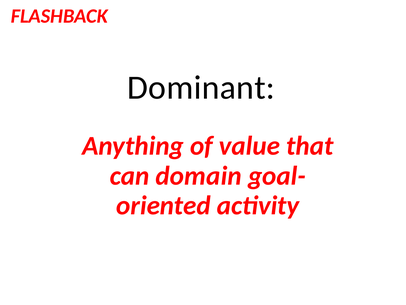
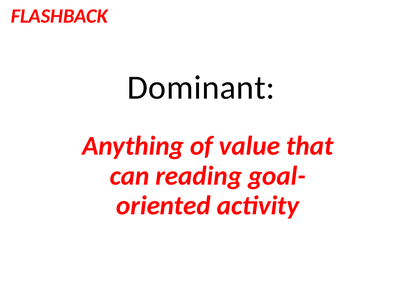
domain: domain -> reading
